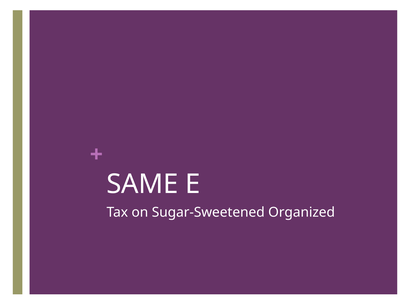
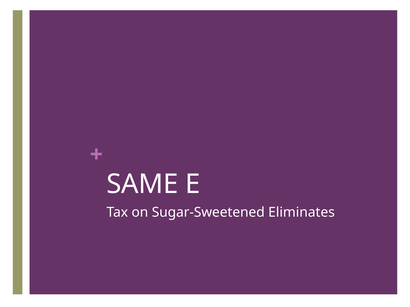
Organized: Organized -> Eliminates
